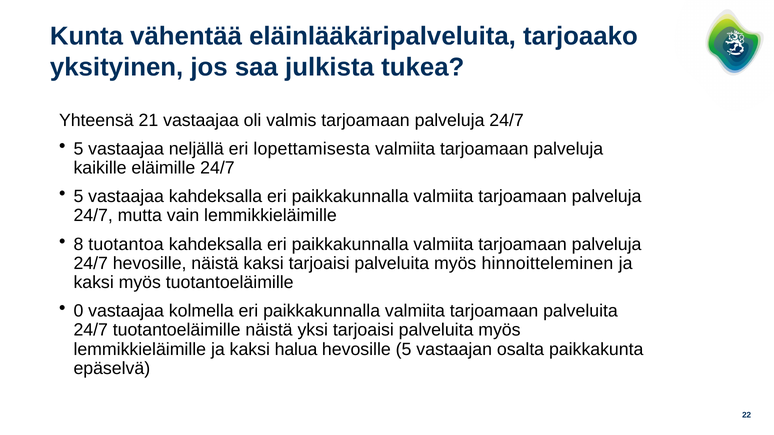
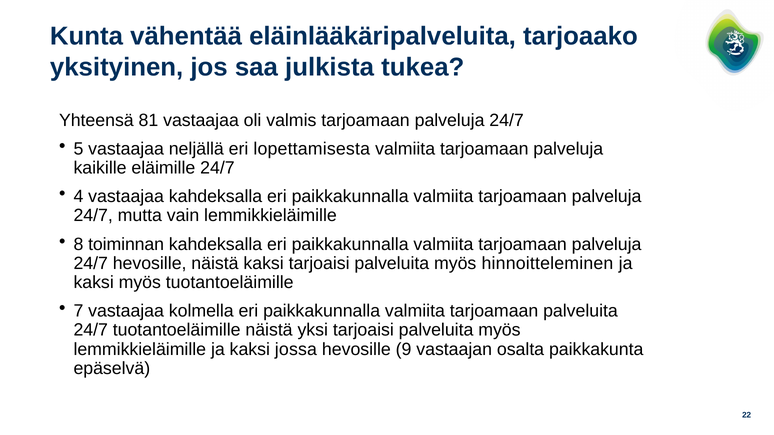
21: 21 -> 81
5 at (78, 197): 5 -> 4
tuotantoa: tuotantoa -> toiminnan
0: 0 -> 7
halua: halua -> jossa
hevosille 5: 5 -> 9
